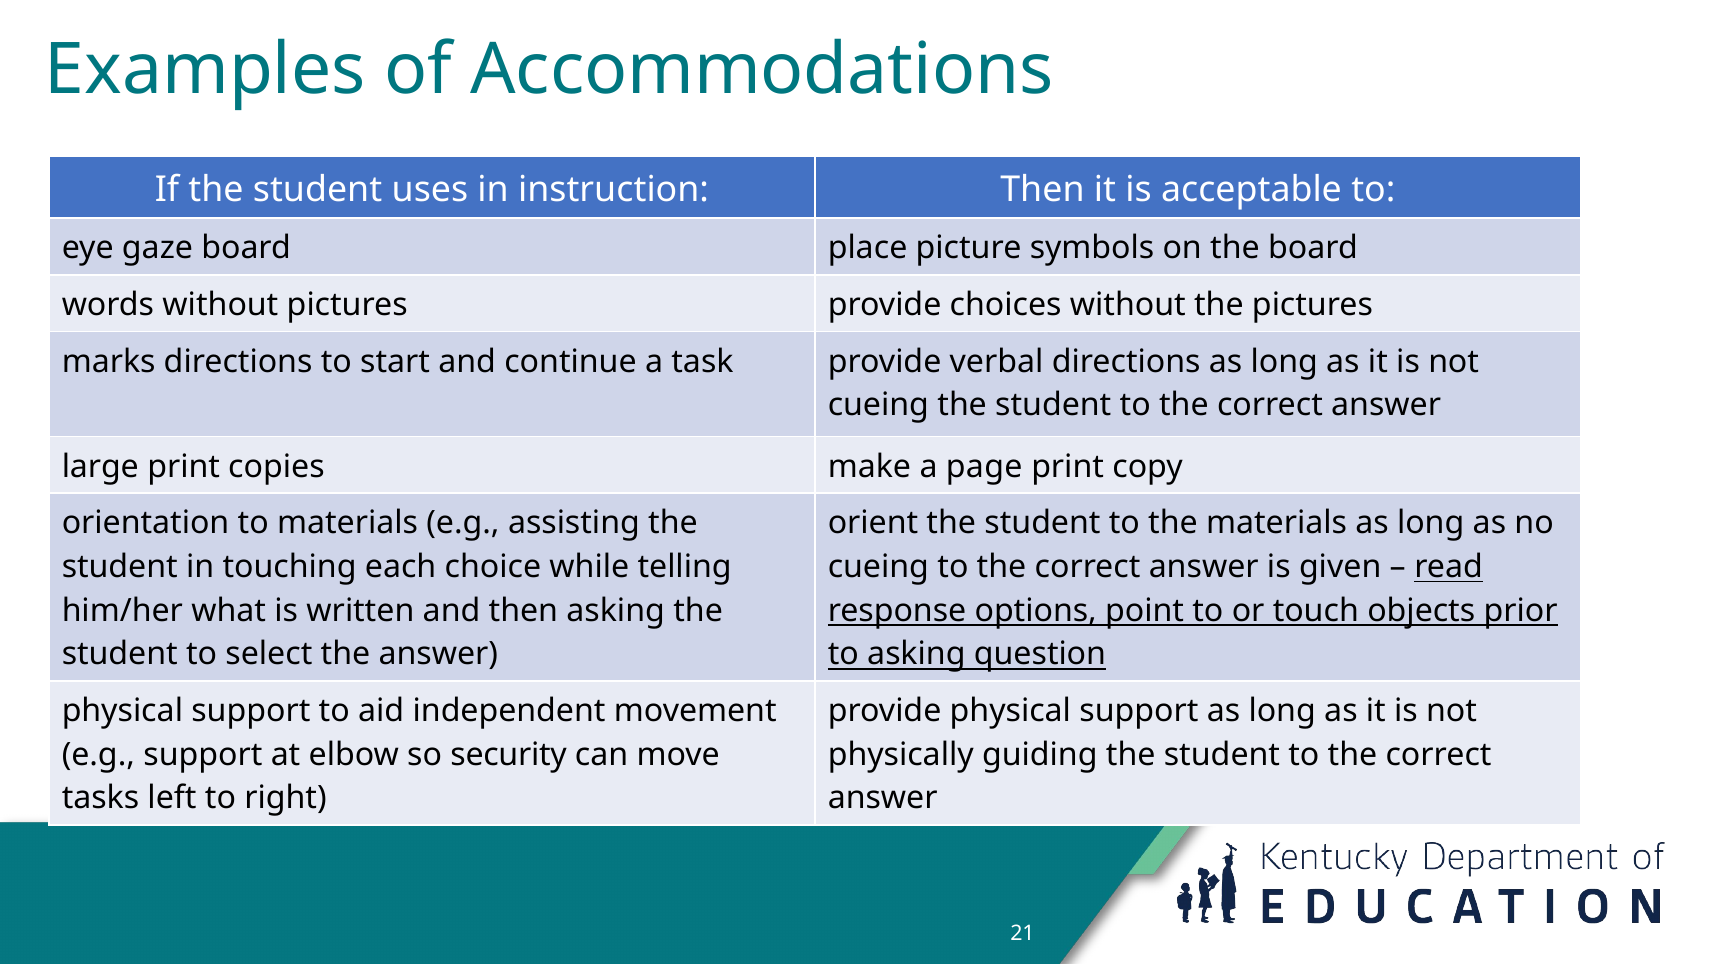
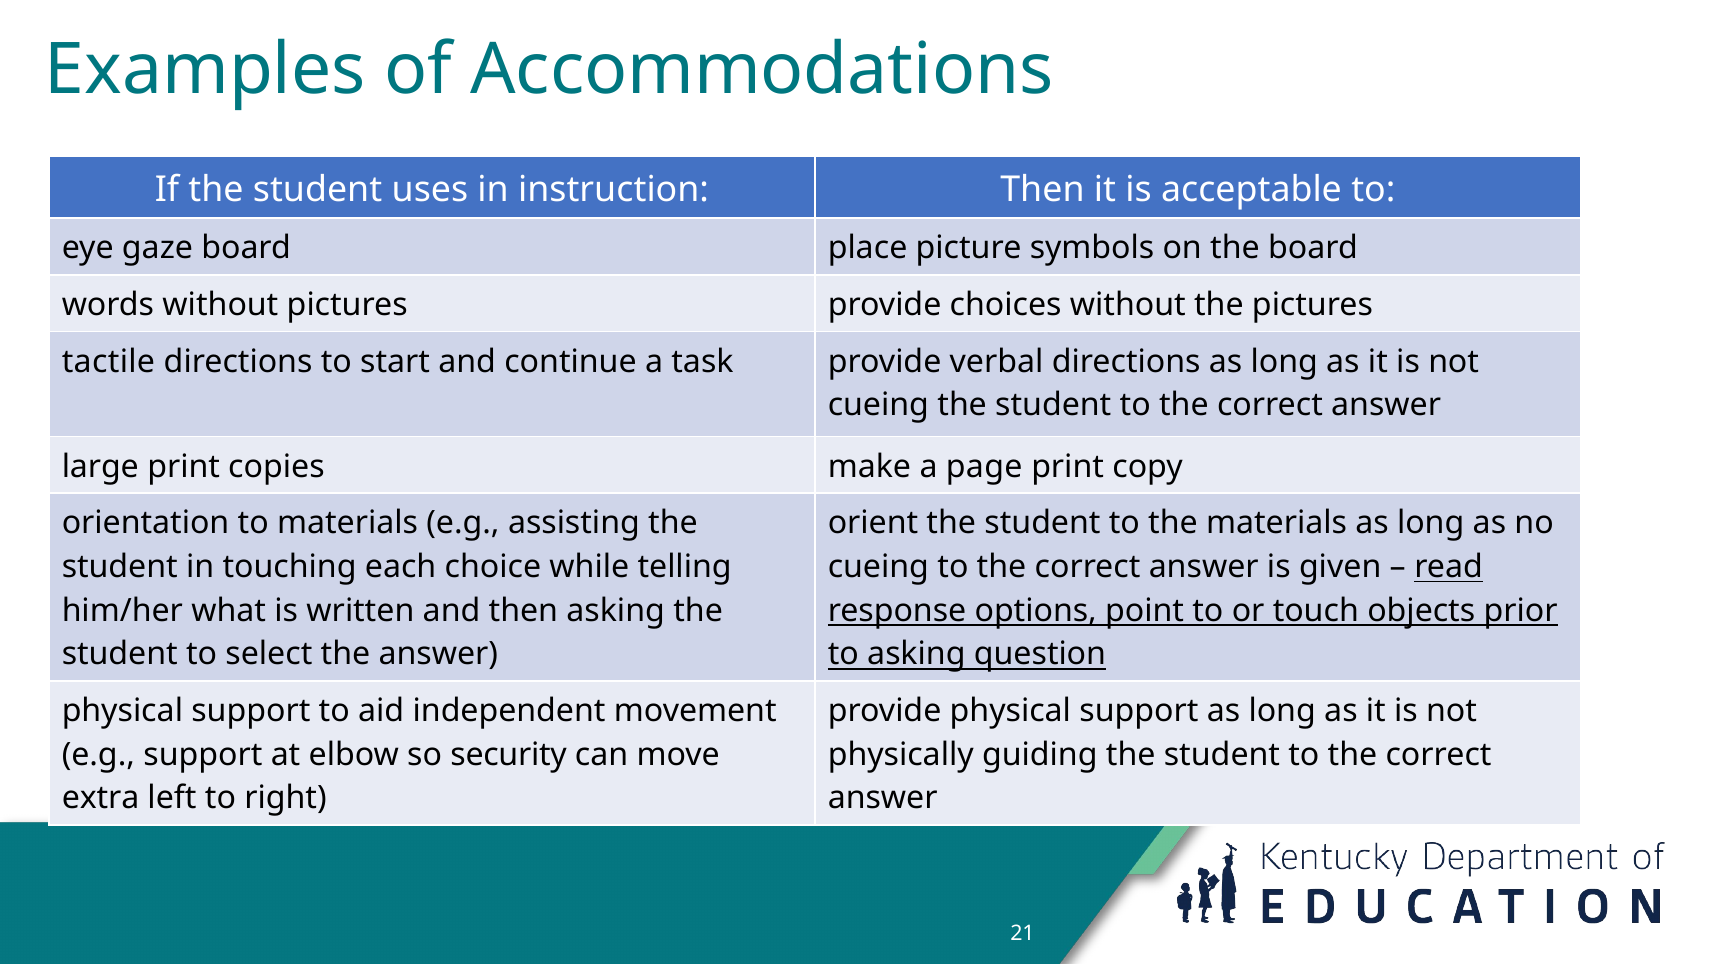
marks: marks -> tactile
tasks: tasks -> extra
